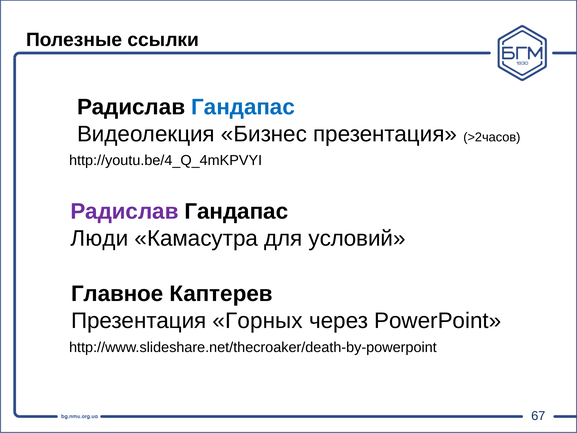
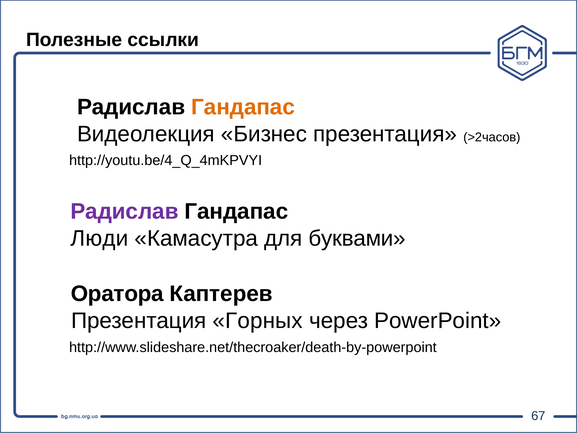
Гандапас at (243, 107) colour: blue -> orange
условий: условий -> буквами
Главное: Главное -> Оратора
